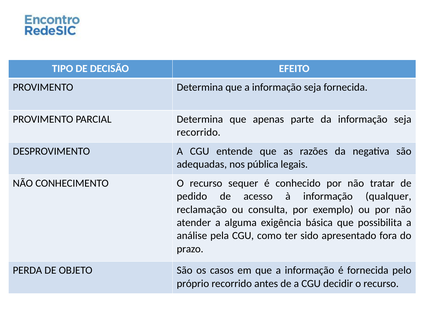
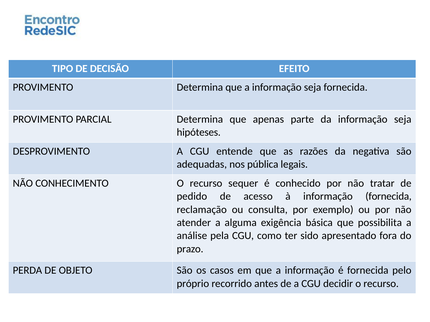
recorrido at (199, 133): recorrido -> hipóteses
informação qualquer: qualquer -> fornecida
